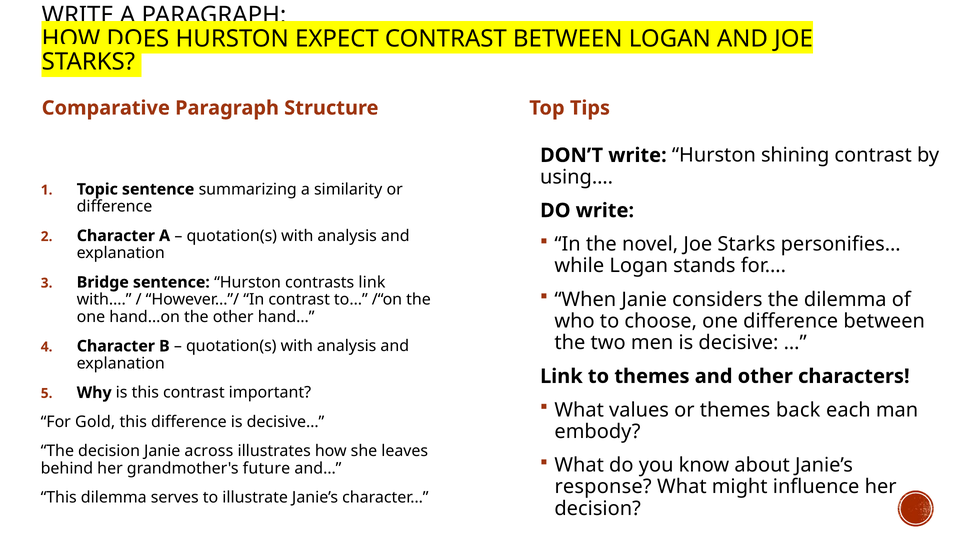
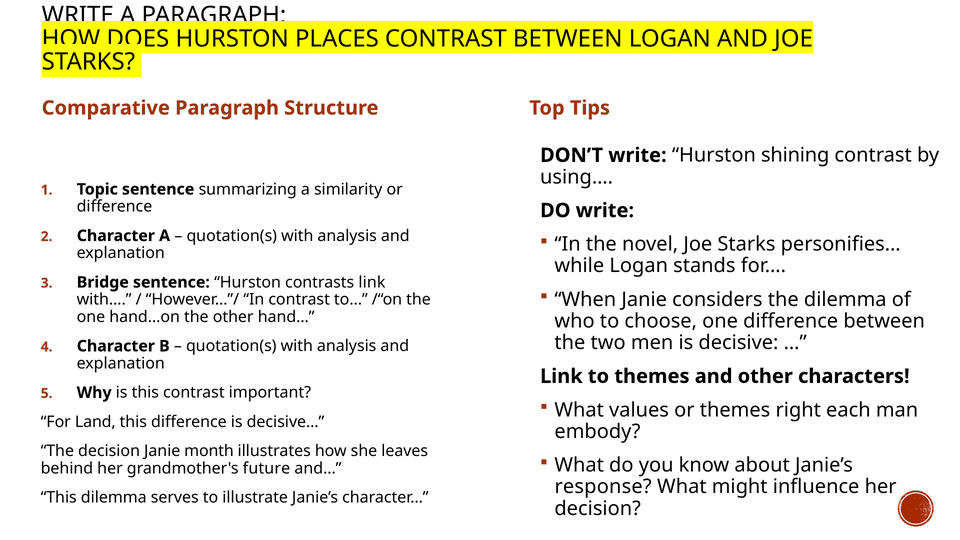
EXPECT: EXPECT -> PLACES
back: back -> right
Gold: Gold -> Land
across: across -> month
